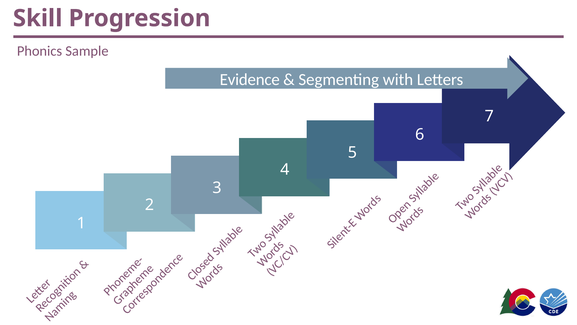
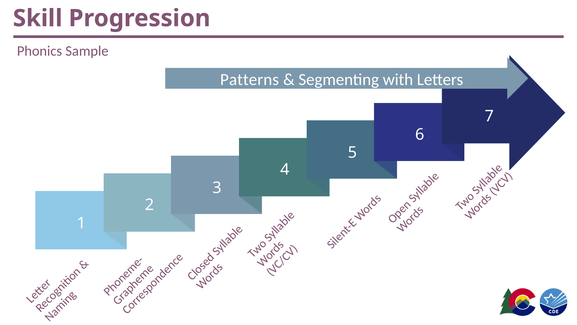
Evidence: Evidence -> Patterns
